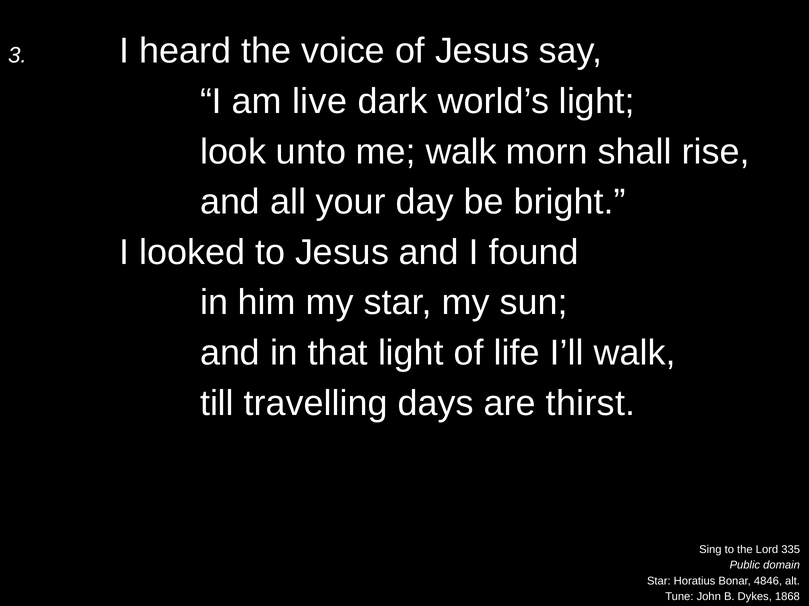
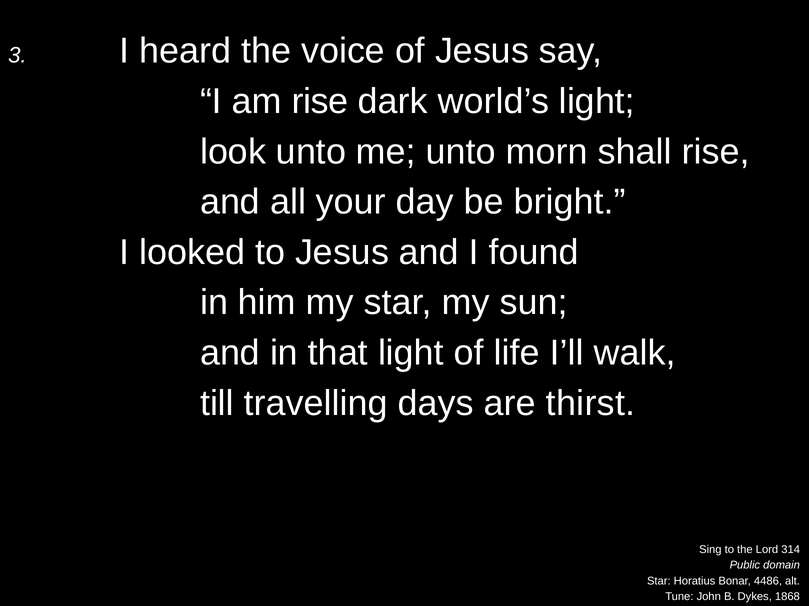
am live: live -> rise
me walk: walk -> unto
335: 335 -> 314
4846: 4846 -> 4486
